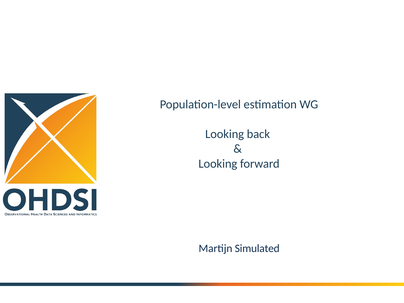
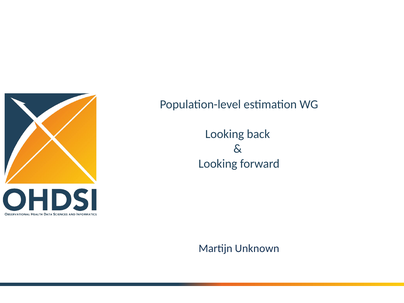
Simulated: Simulated -> Unknown
